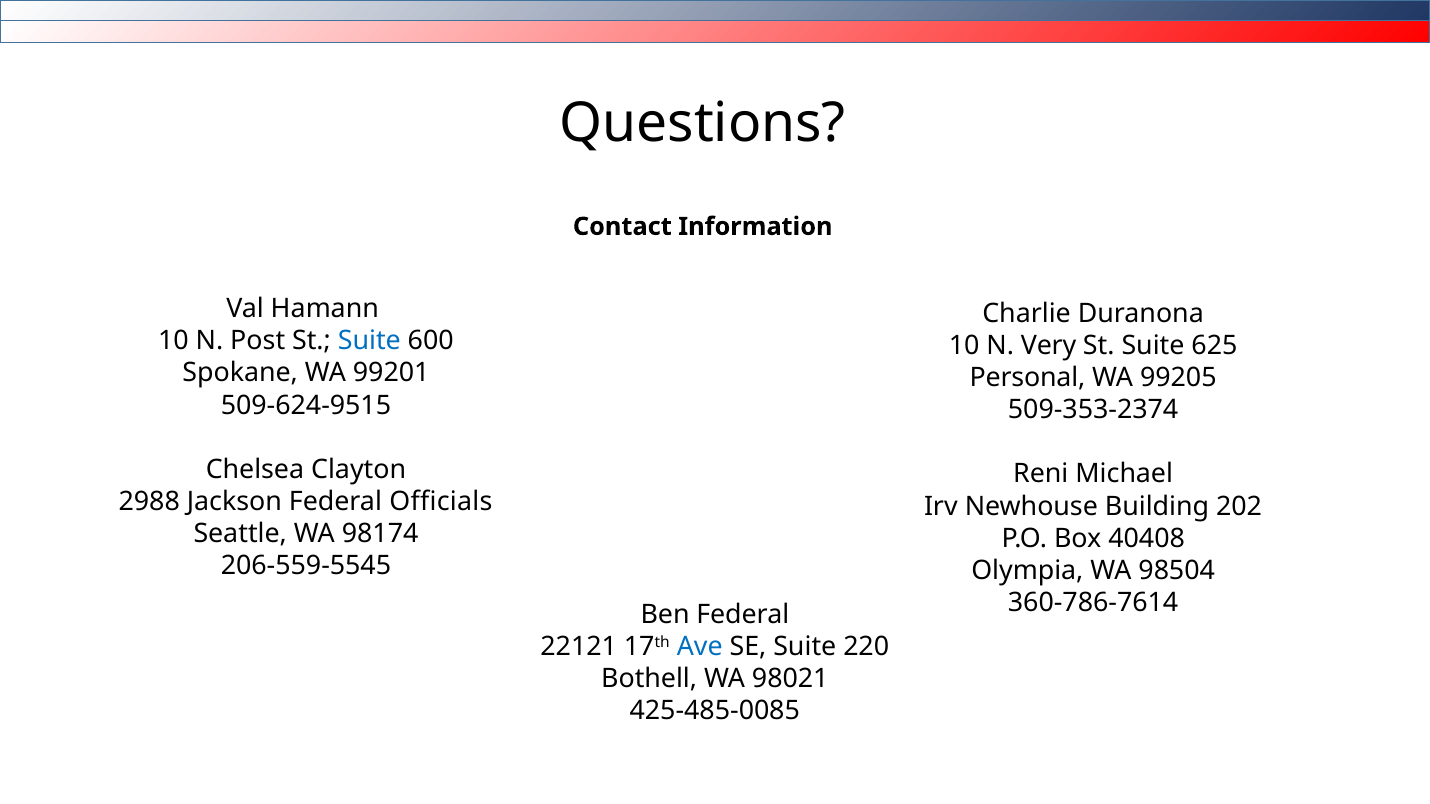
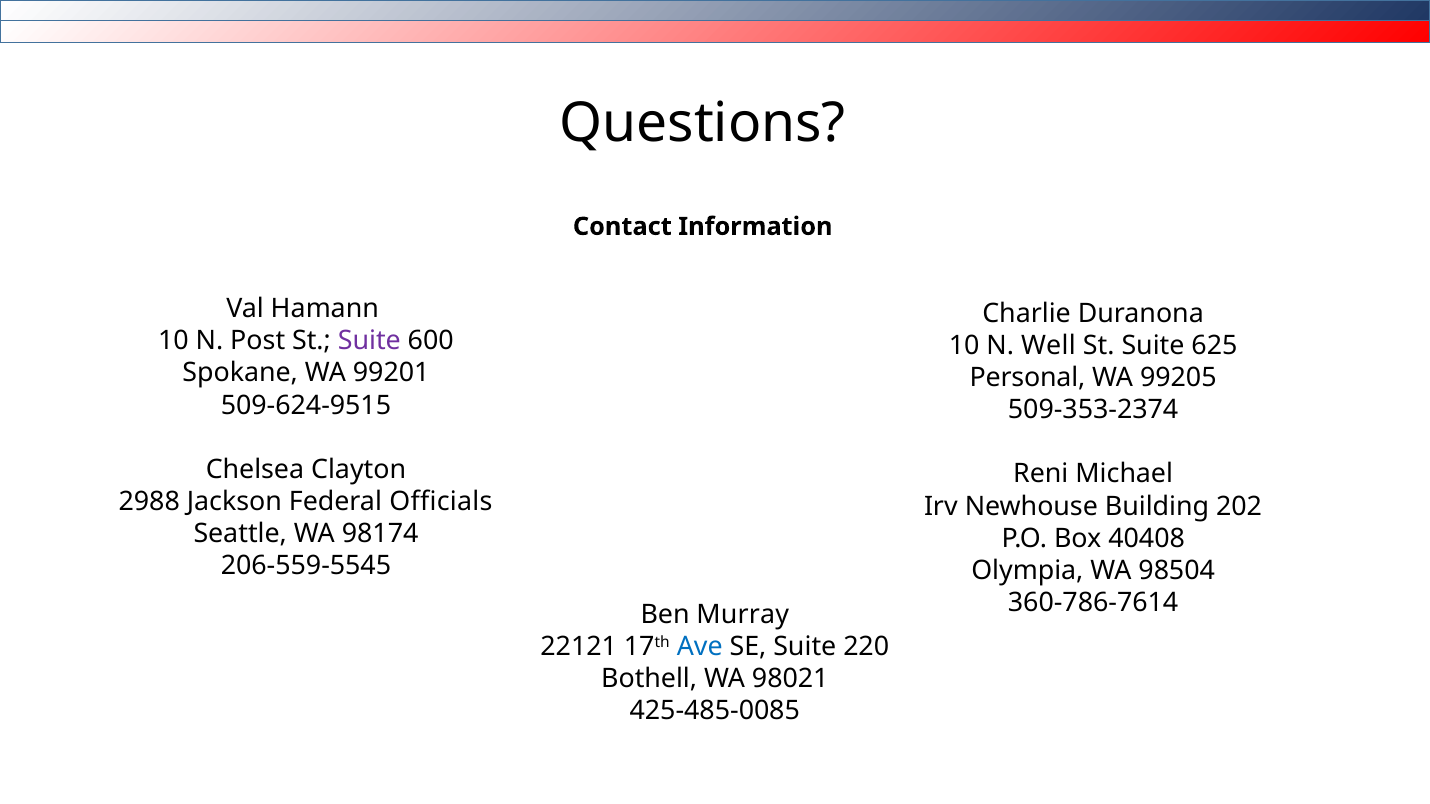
Suite at (369, 341) colour: blue -> purple
Very: Very -> Well
Ben Federal: Federal -> Murray
